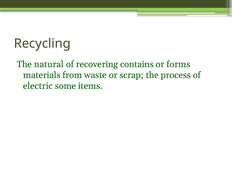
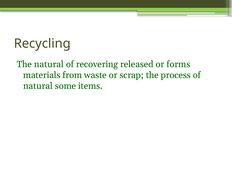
contains: contains -> released
electric at (38, 86): electric -> natural
